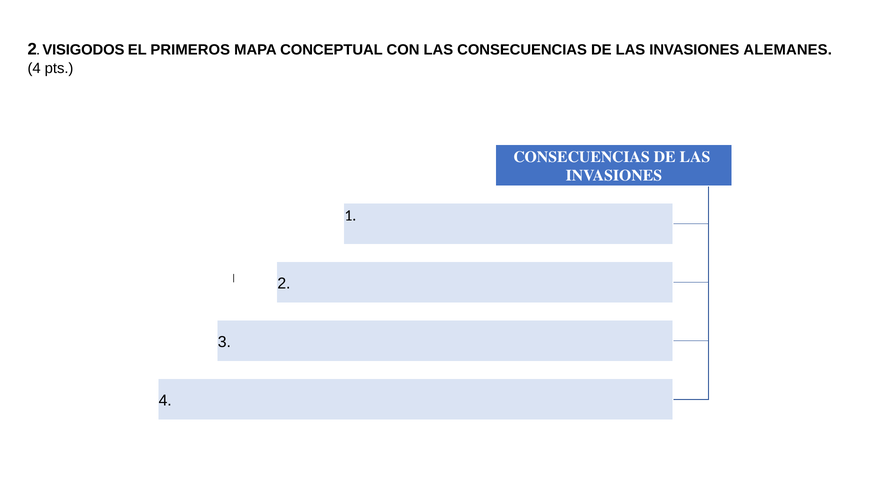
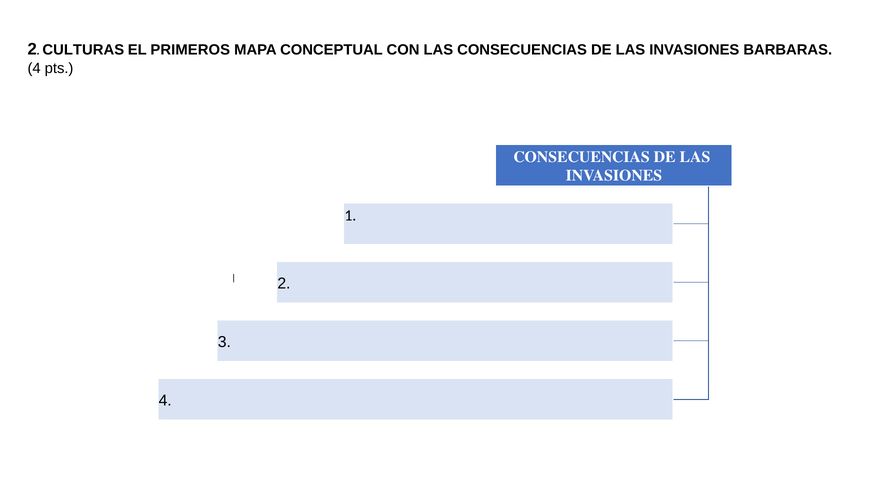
VISIGODOS: VISIGODOS -> CULTURAS
ALEMANES: ALEMANES -> BARBARAS
